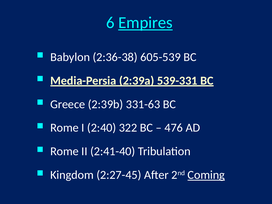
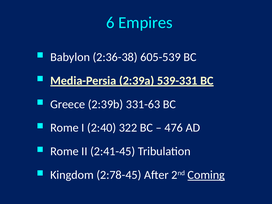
Empires underline: present -> none
2:41-40: 2:41-40 -> 2:41-45
2:27-45: 2:27-45 -> 2:78-45
